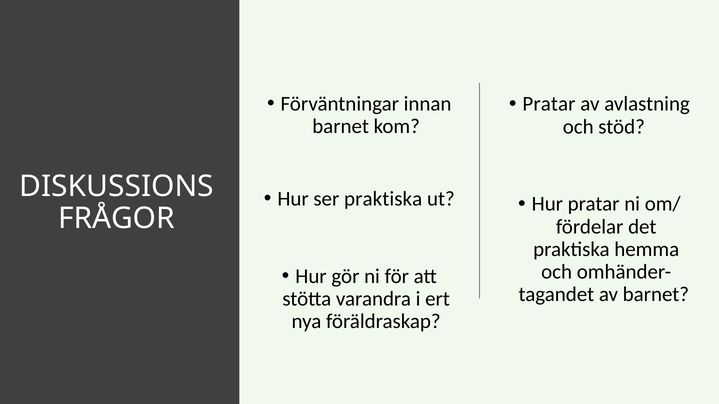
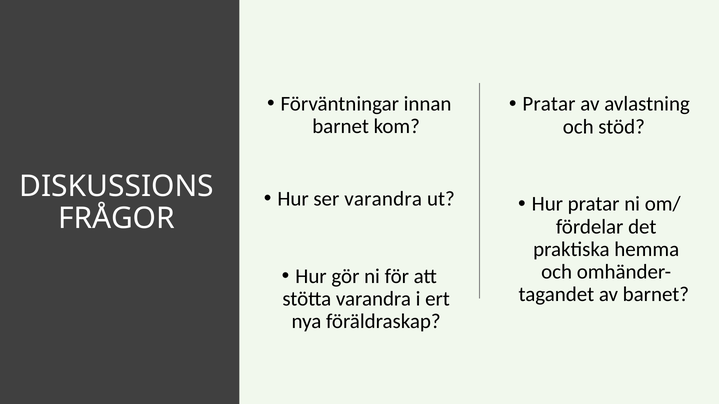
ser praktiska: praktiska -> varandra
